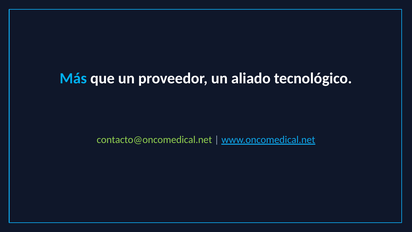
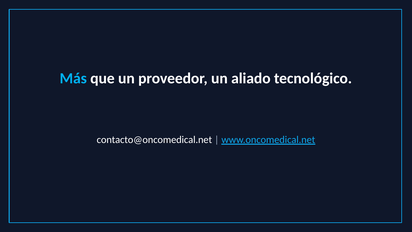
contacto@oncomedical.net colour: light green -> white
